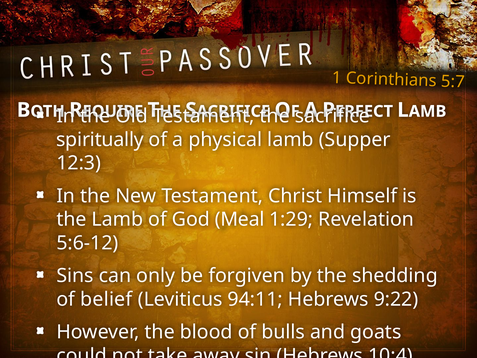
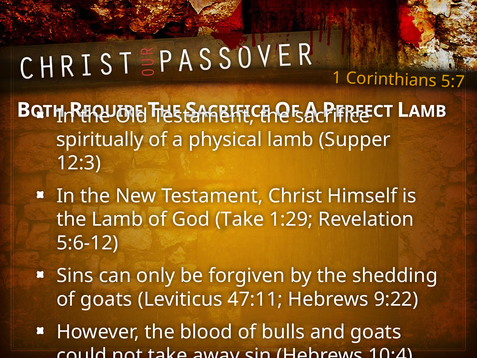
God Meal: Meal -> Take
of belief: belief -> goats
94:11: 94:11 -> 47:11
